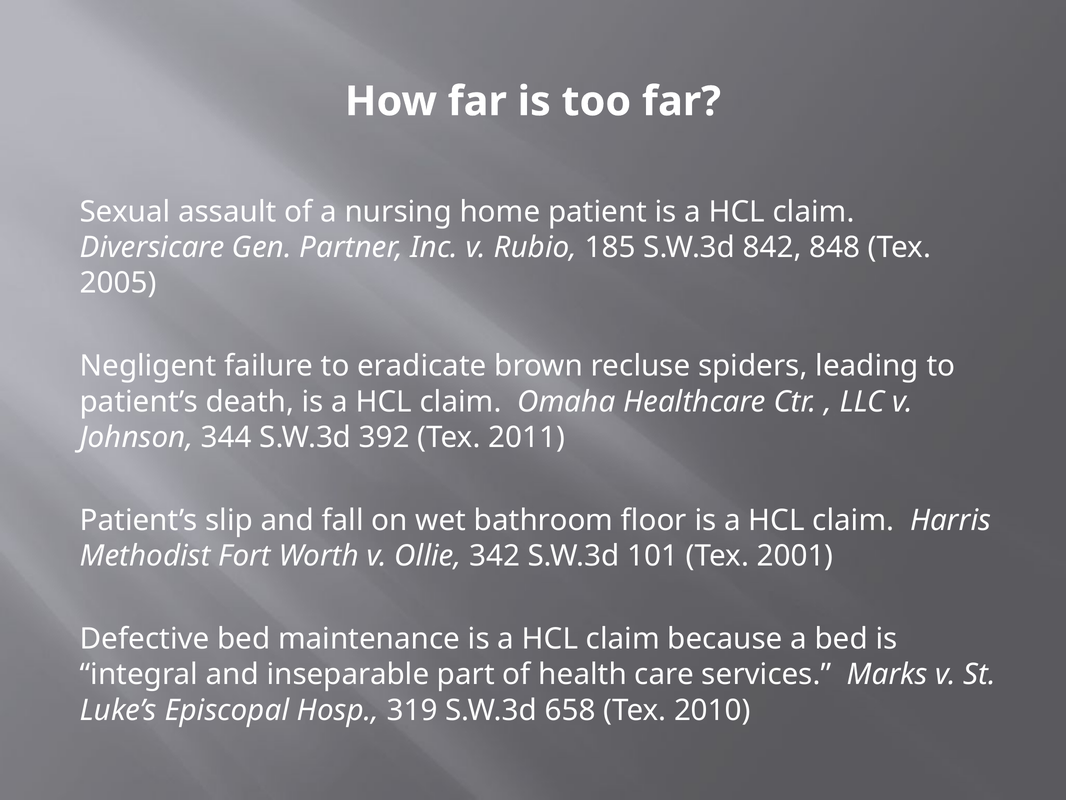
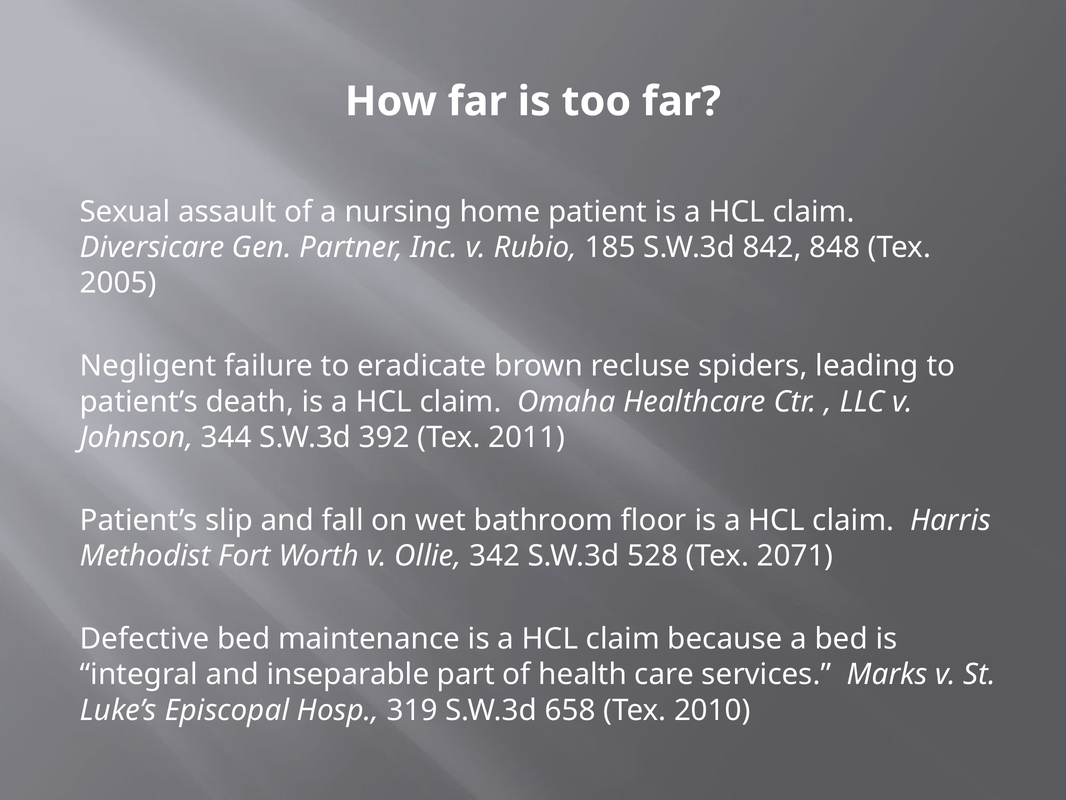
101: 101 -> 528
2001: 2001 -> 2071
